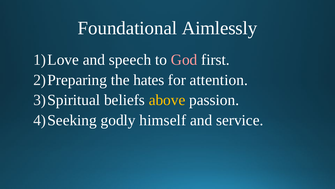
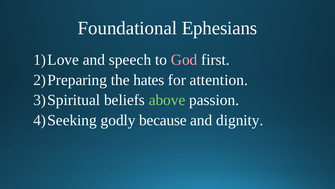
Aimlessly: Aimlessly -> Ephesians
above colour: yellow -> light green
himself: himself -> because
service: service -> dignity
